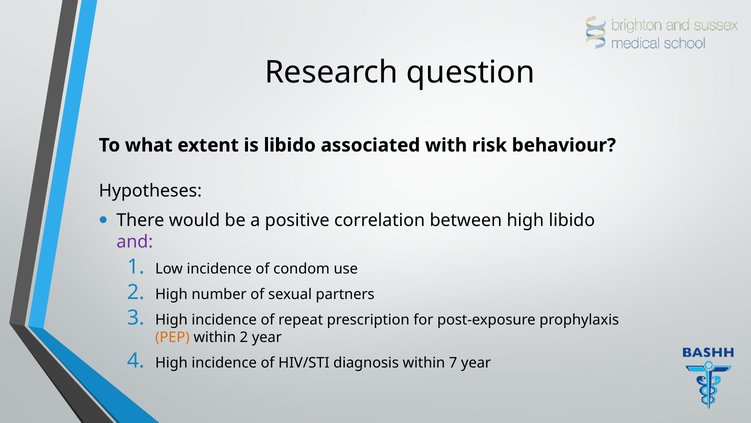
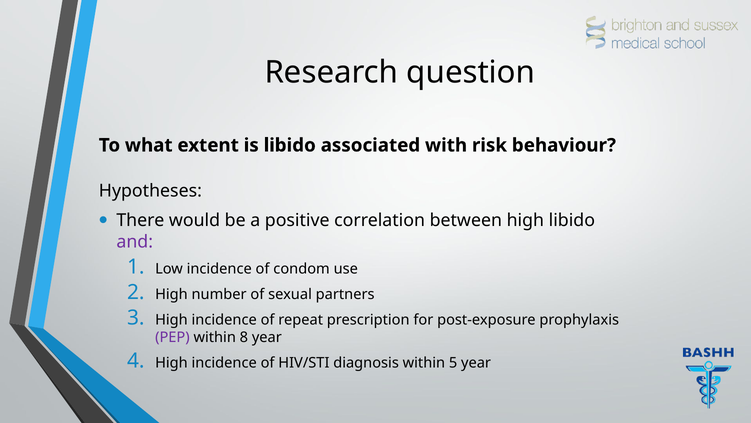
PEP colour: orange -> purple
within 2: 2 -> 8
7: 7 -> 5
